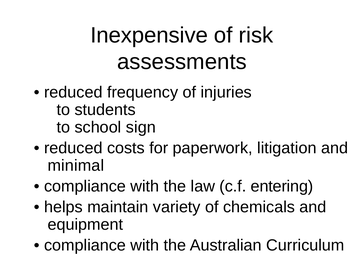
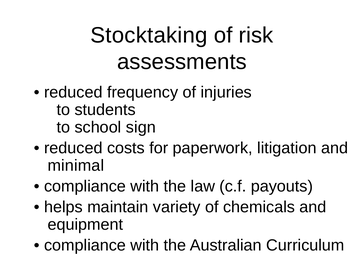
Inexpensive: Inexpensive -> Stocktaking
entering: entering -> payouts
